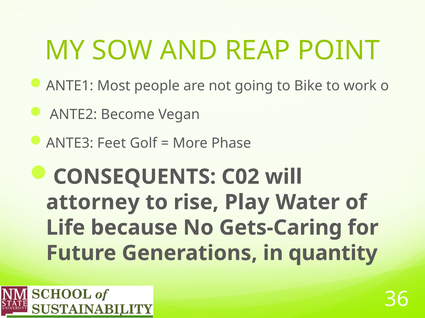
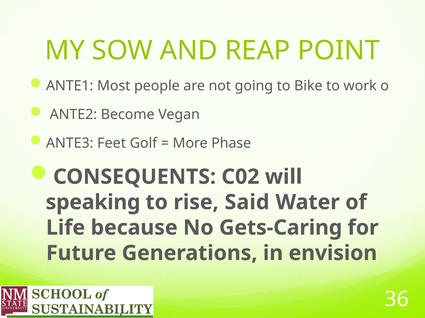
attorney: attorney -> speaking
Play: Play -> Said
quantity: quantity -> envision
